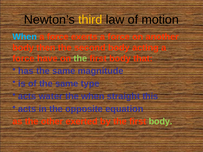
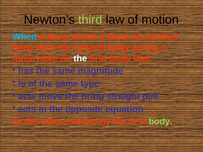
third colour: yellow -> light green
force at (58, 37): force -> does
the at (80, 58) colour: light green -> white
water: water -> move
the when: when -> bring
this: this -> pull
